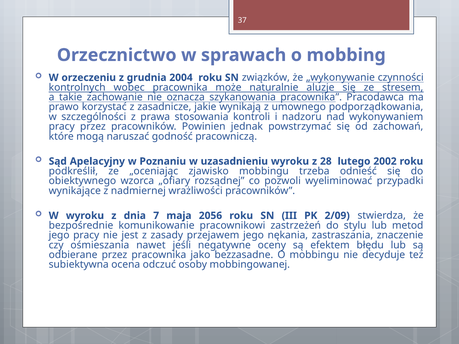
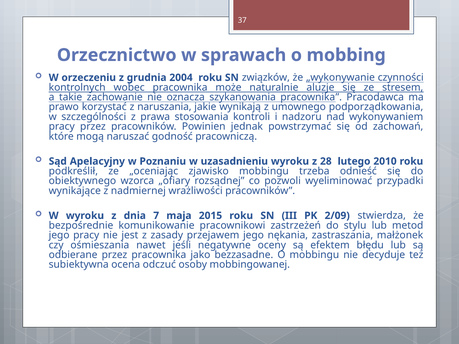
zasadnicze: zasadnicze -> naruszania
2002: 2002 -> 2010
2056: 2056 -> 2015
znaczenie: znaczenie -> małżonek
